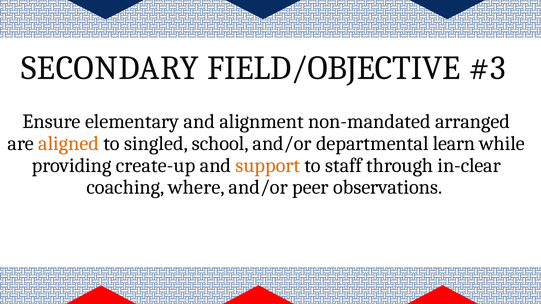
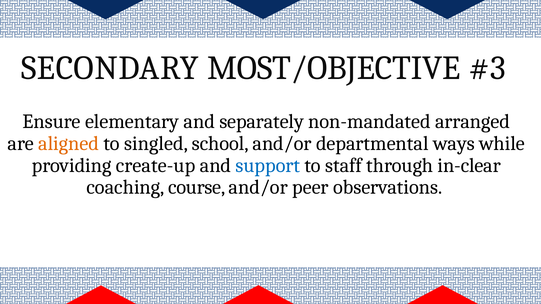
FIELD/OBJECTIVE: FIELD/OBJECTIVE -> MOST/OBJECTIVE
alignment: alignment -> separately
learn: learn -> ways
support colour: orange -> blue
where: where -> course
